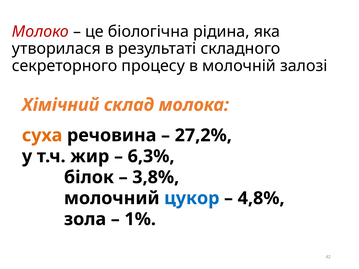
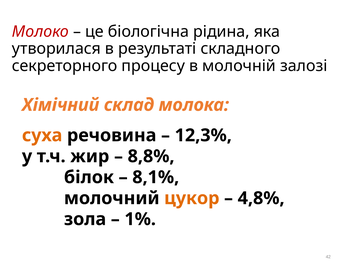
27,2%: 27,2% -> 12,3%
6,3%: 6,3% -> 8,8%
3,8%: 3,8% -> 8,1%
цукор colour: blue -> orange
